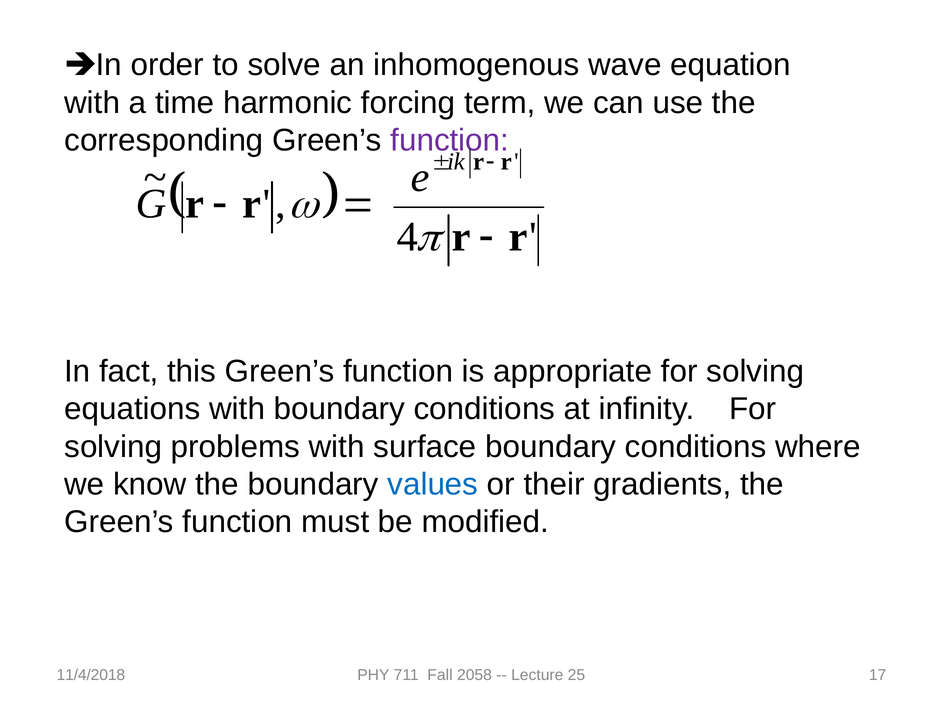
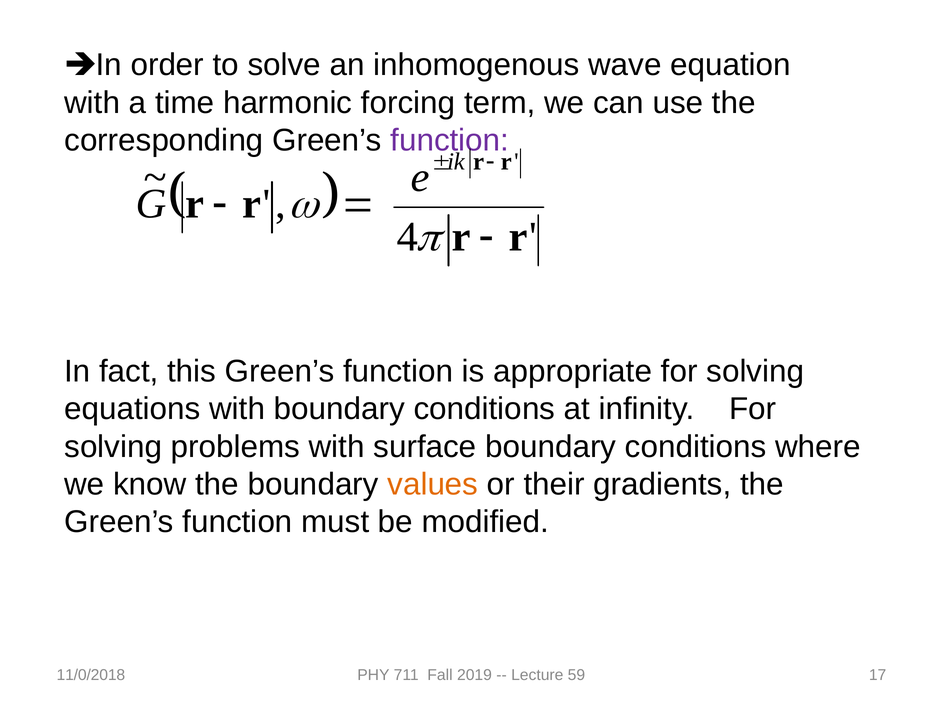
values colour: blue -> orange
11/4/2018: 11/4/2018 -> 11/0/2018
2058: 2058 -> 2019
25: 25 -> 59
